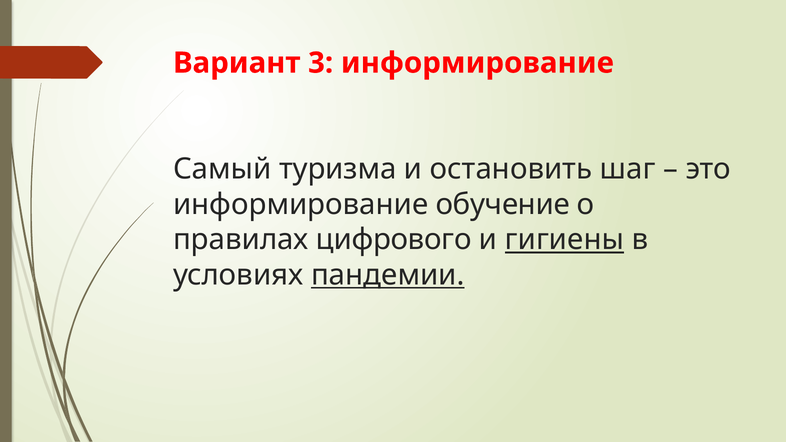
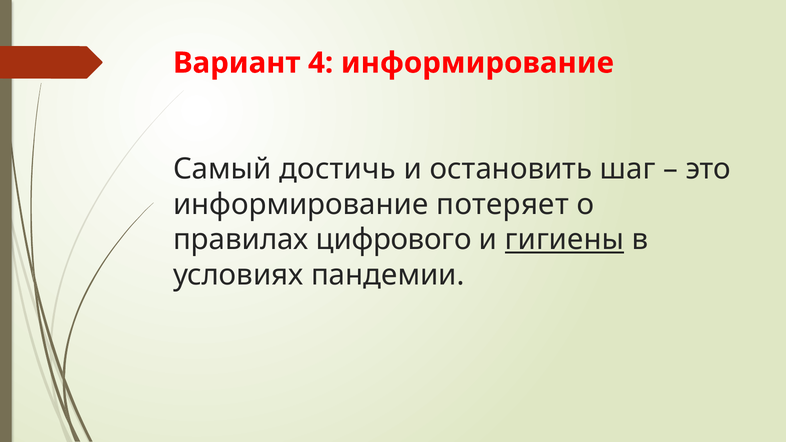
3: 3 -> 4
туризма: туризма -> достичь
обучение: обучение -> потеряет
пандемии underline: present -> none
